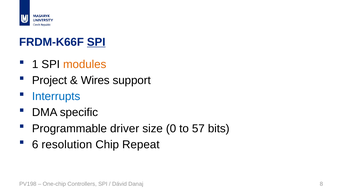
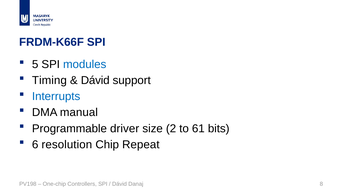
SPI at (96, 42) underline: present -> none
1: 1 -> 5
modules colour: orange -> blue
Project: Project -> Timing
Wires at (95, 80): Wires -> Dávid
specific: specific -> manual
0: 0 -> 2
57: 57 -> 61
